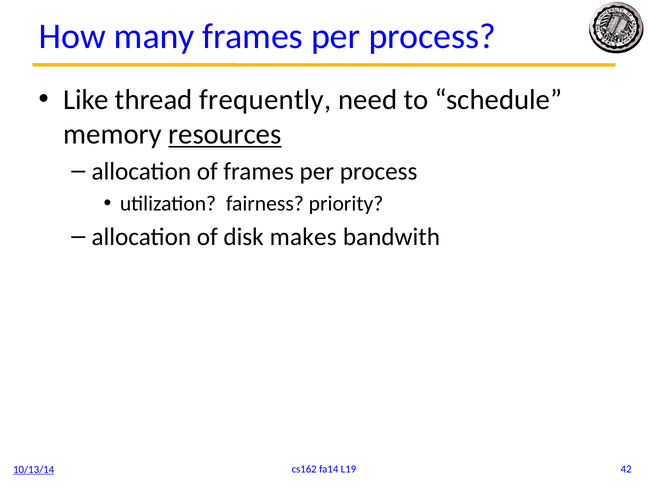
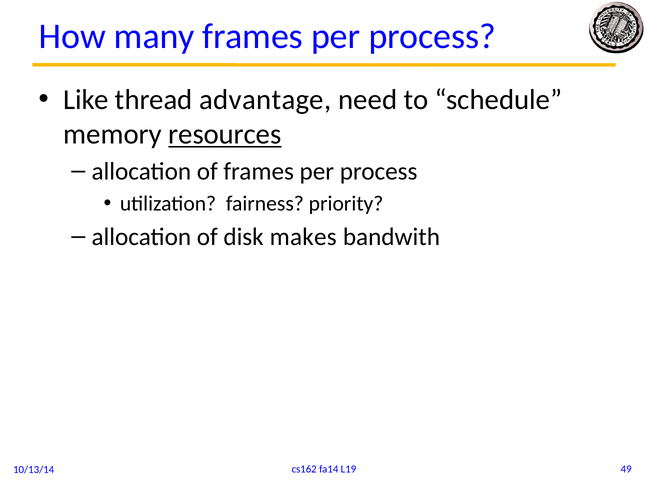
frequently: frequently -> advantage
42: 42 -> 49
10/13/14 underline: present -> none
